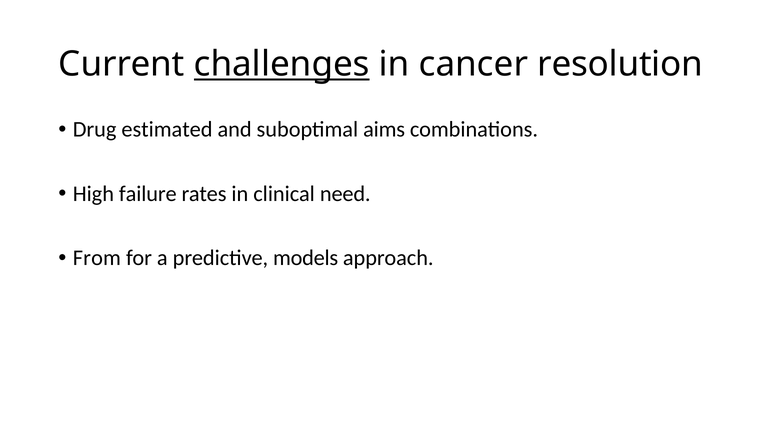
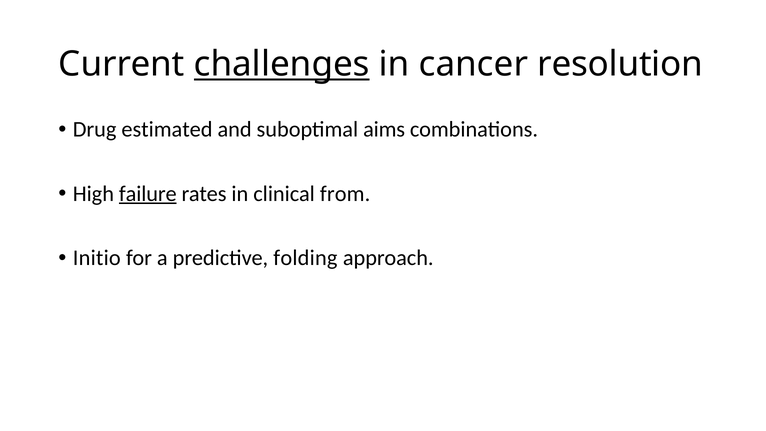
failure underline: none -> present
need: need -> from
From: From -> Initio
models: models -> folding
